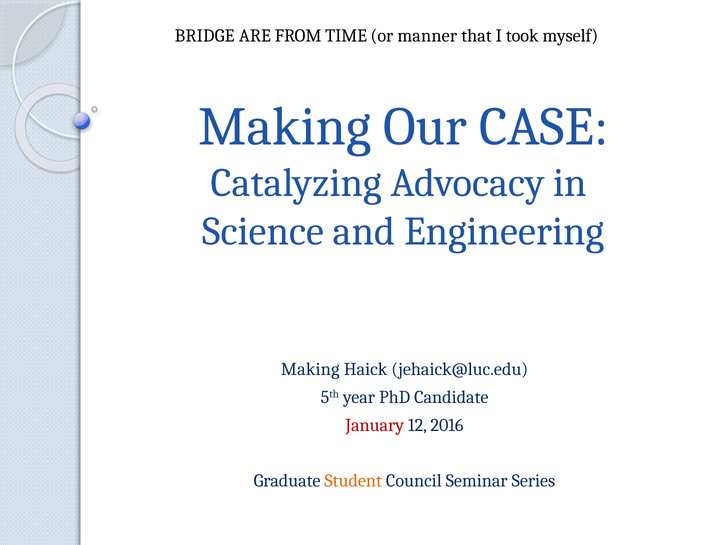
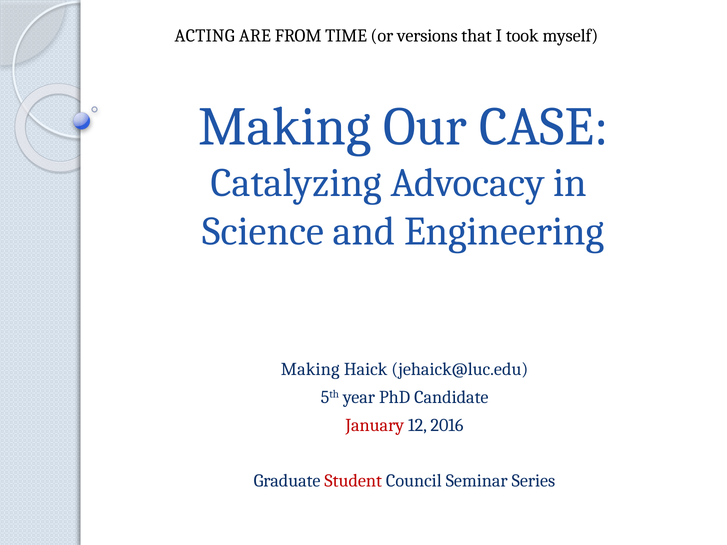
BRIDGE: BRIDGE -> ACTING
manner: manner -> versions
Student colour: orange -> red
